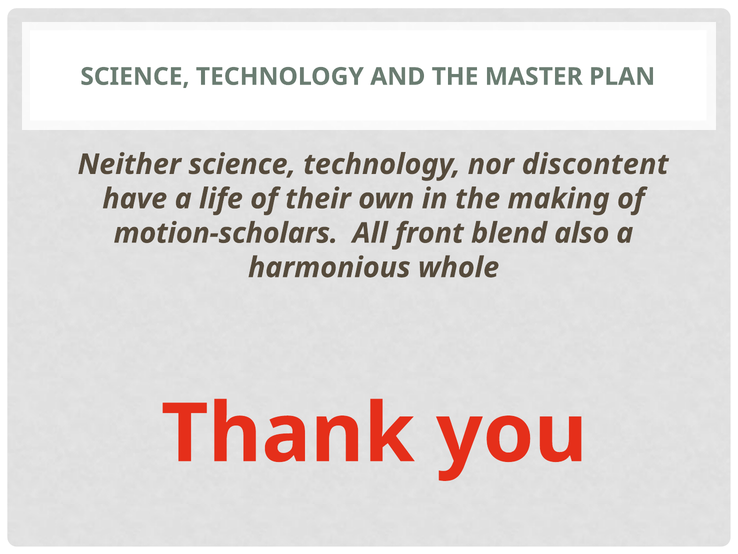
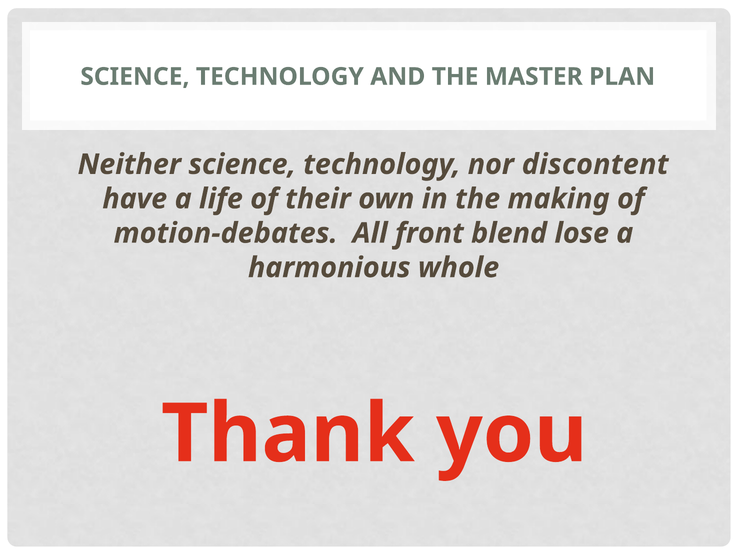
motion-scholars: motion-scholars -> motion-debates
also: also -> lose
